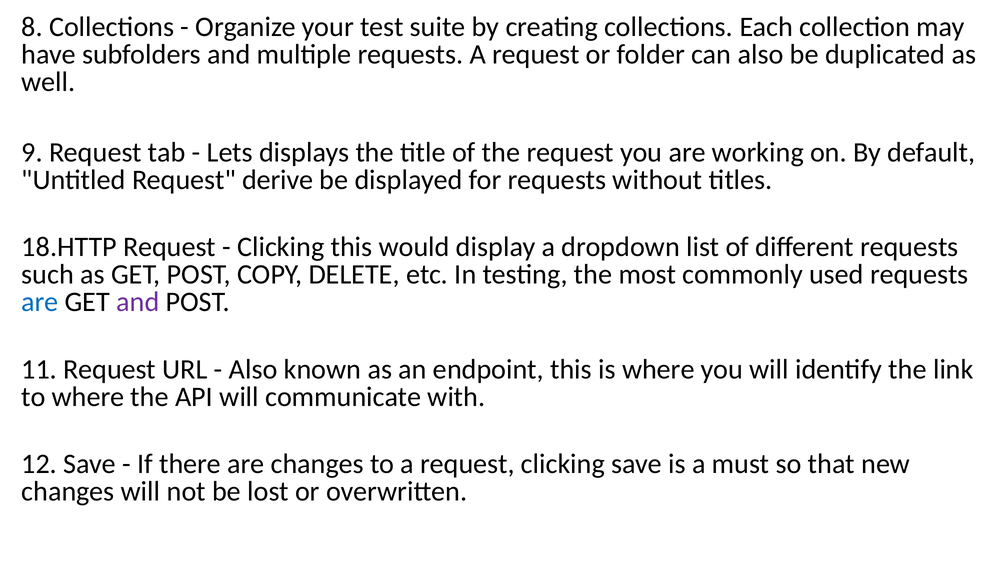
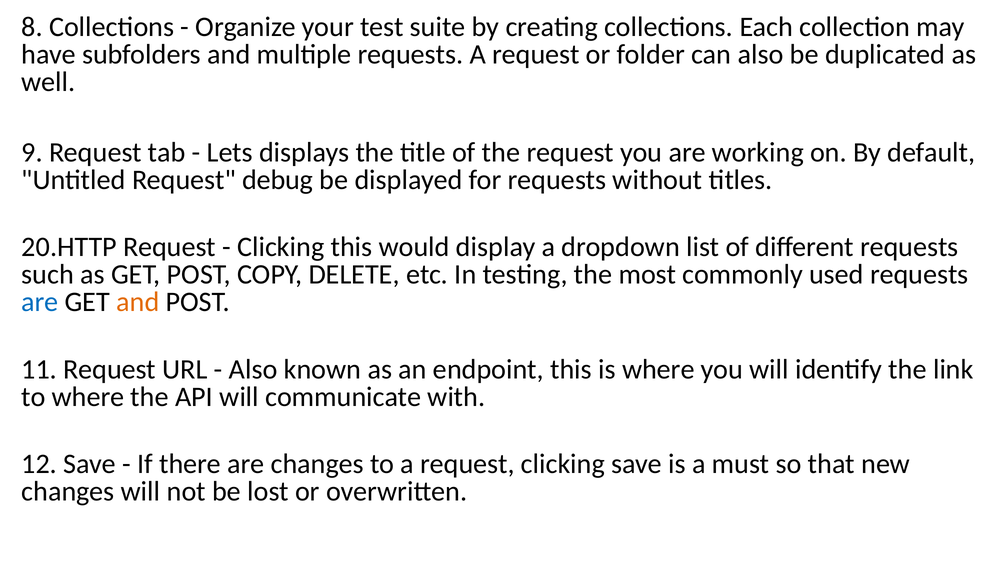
derive: derive -> debug
18.HTTP: 18.HTTP -> 20.HTTP
and at (138, 302) colour: purple -> orange
